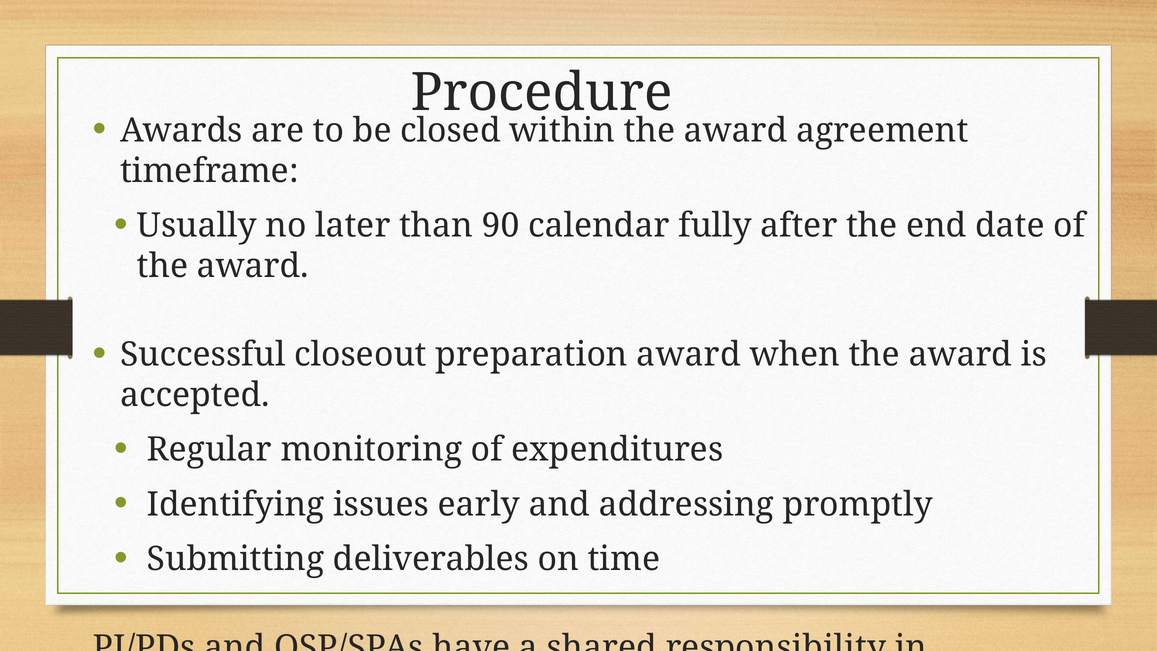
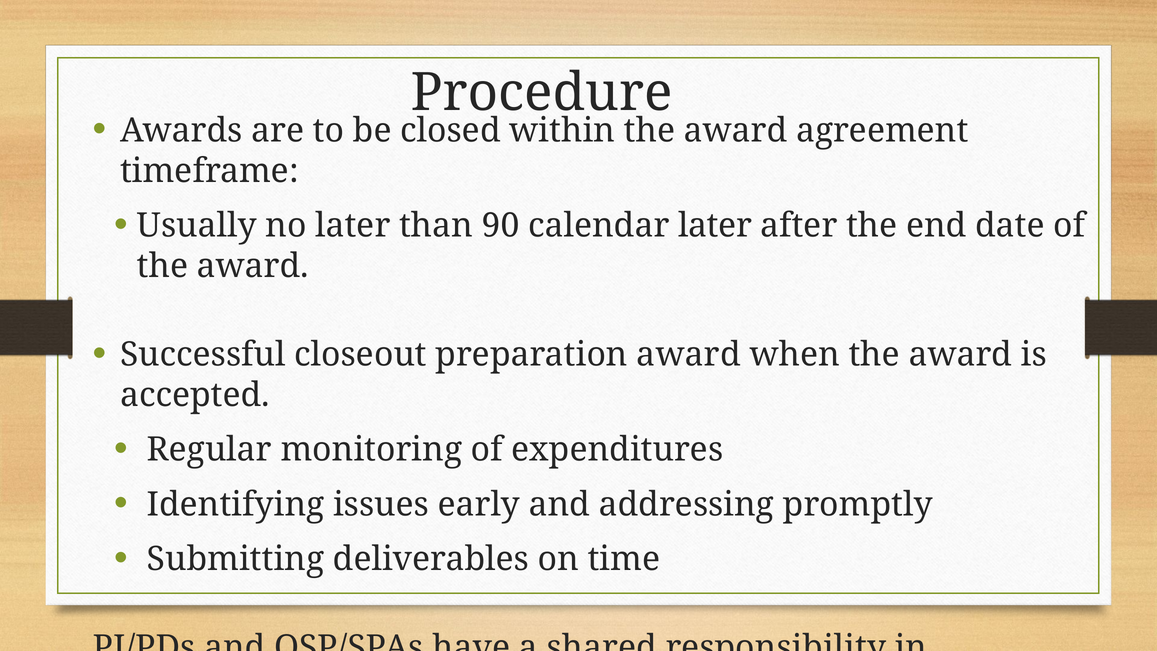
calendar fully: fully -> later
